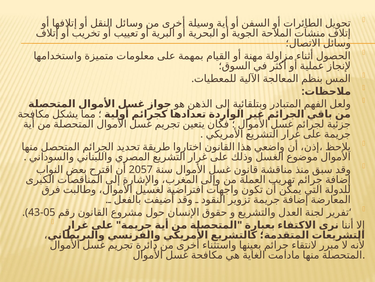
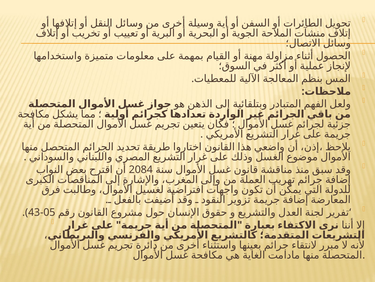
2057: 2057 -> 2084
